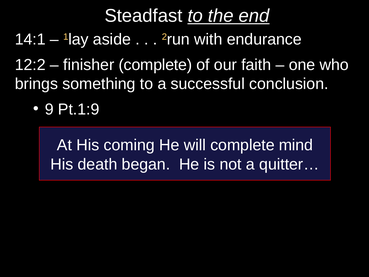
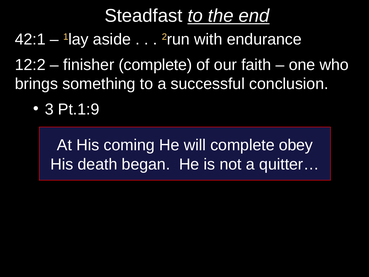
14:1: 14:1 -> 42:1
9: 9 -> 3
mind: mind -> obey
